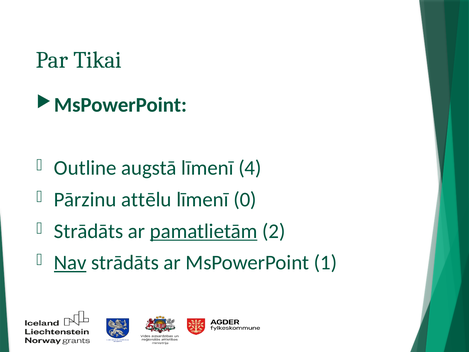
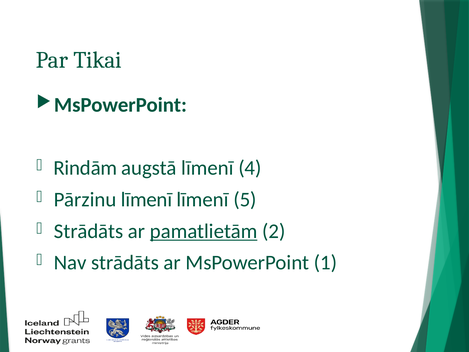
Outline: Outline -> Rindām
Pārzinu attēlu: attēlu -> līmenī
0: 0 -> 5
Nav underline: present -> none
